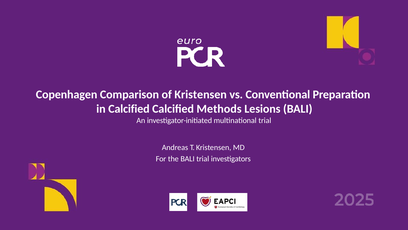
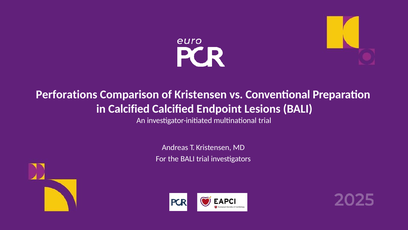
Copenhagen: Copenhagen -> Perforations
Methods: Methods -> Endpoint
